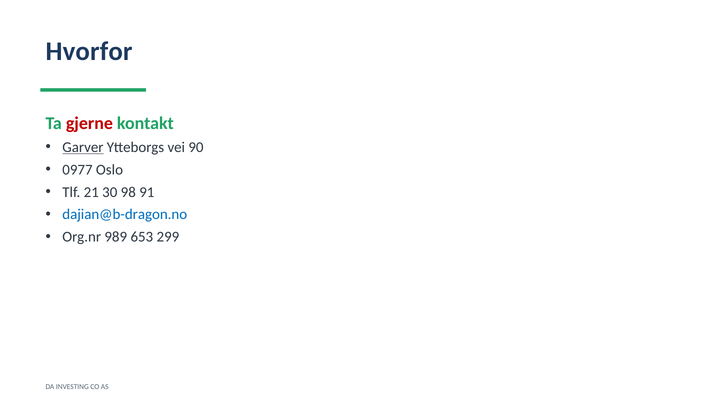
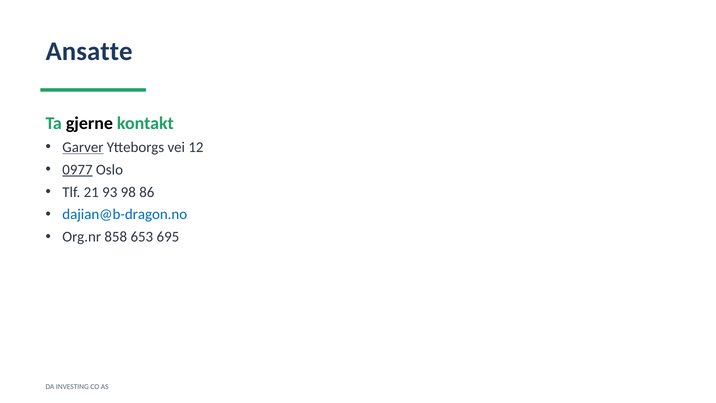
Hvorfor: Hvorfor -> Ansatte
gjerne colour: red -> black
90: 90 -> 12
0977 underline: none -> present
30: 30 -> 93
91: 91 -> 86
989: 989 -> 858
299: 299 -> 695
